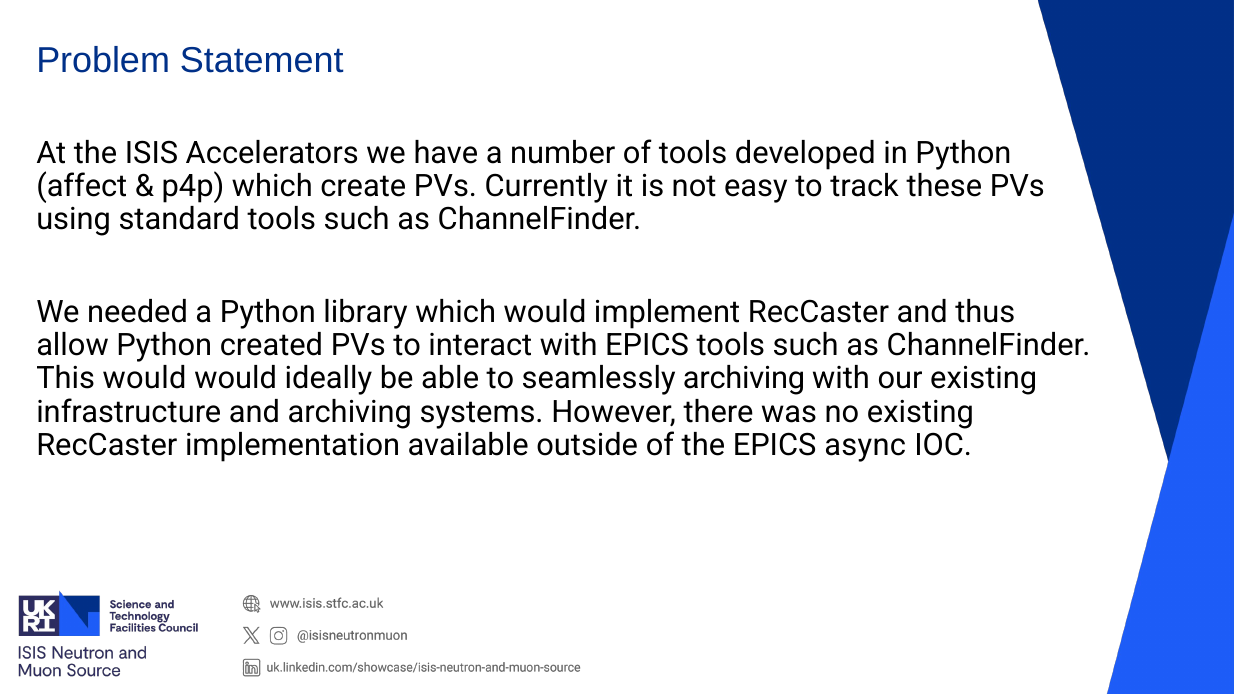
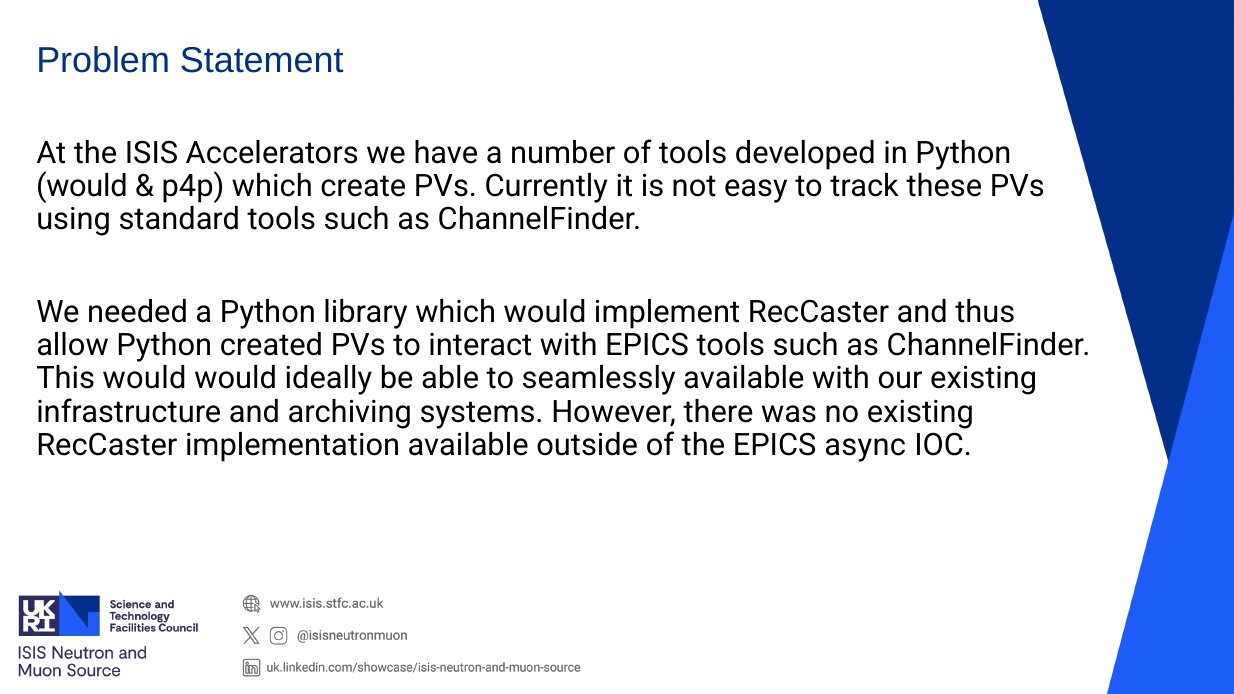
affect at (82, 187): affect -> would
seamlessly archiving: archiving -> available
